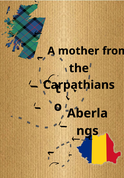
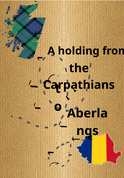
mother: mother -> holding
